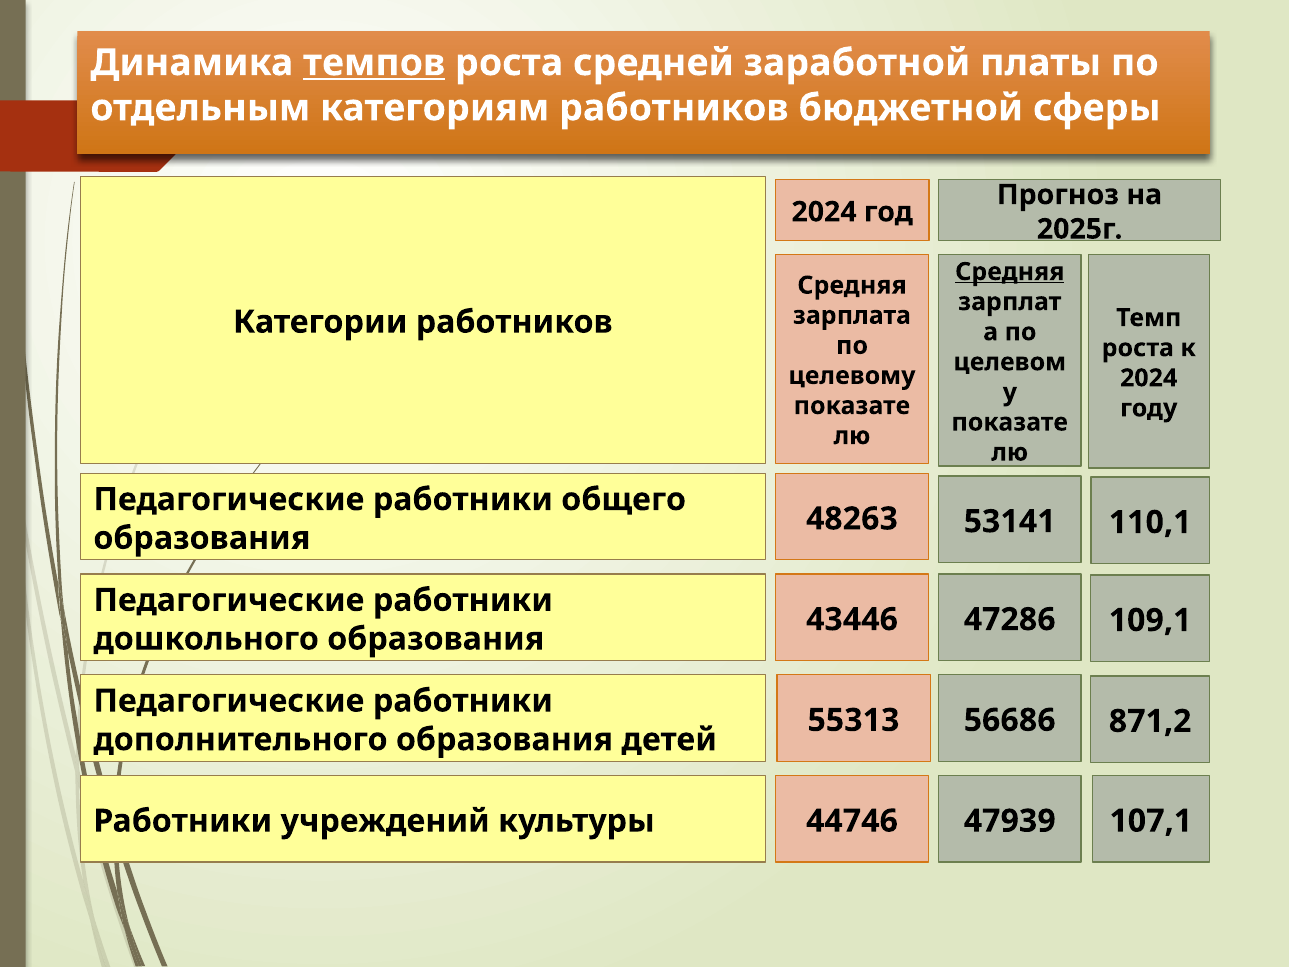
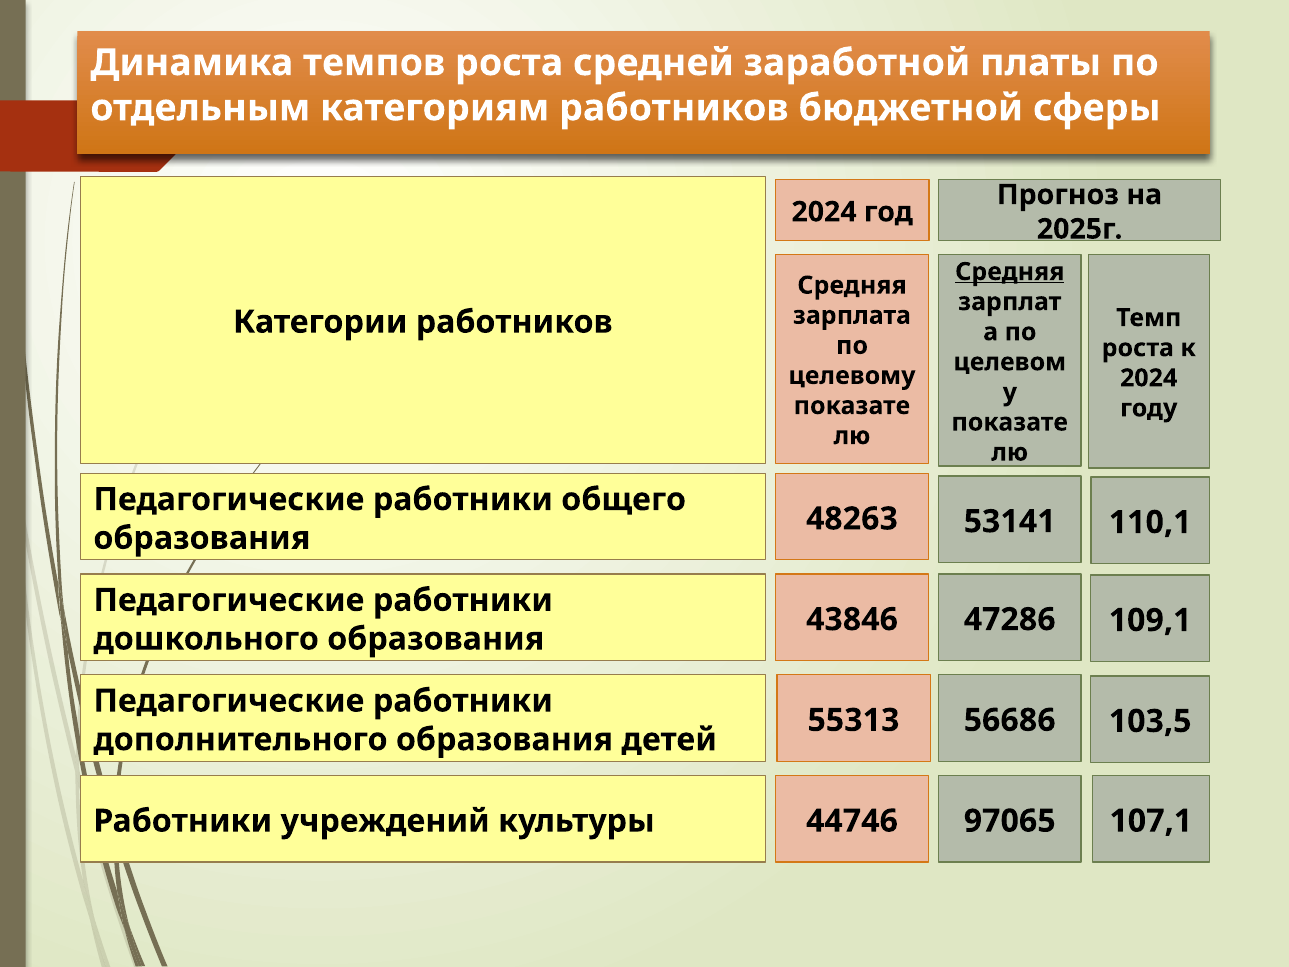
темпов underline: present -> none
43446: 43446 -> 43846
871,2: 871,2 -> 103,5
47939: 47939 -> 97065
